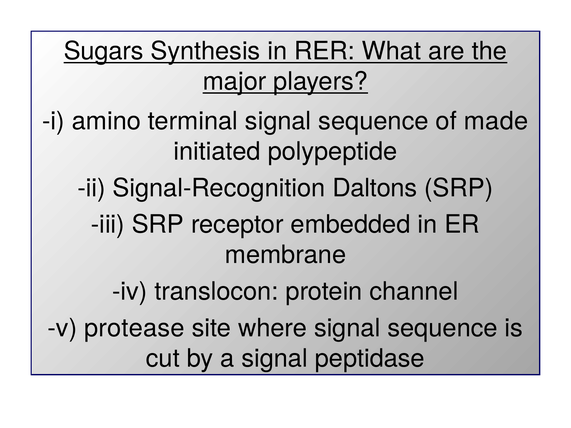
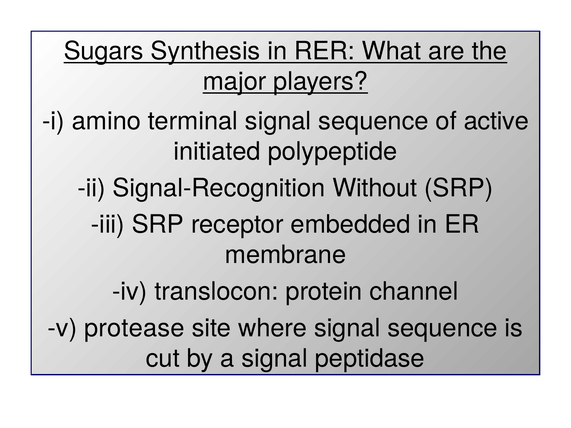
made: made -> active
Daltons: Daltons -> Without
